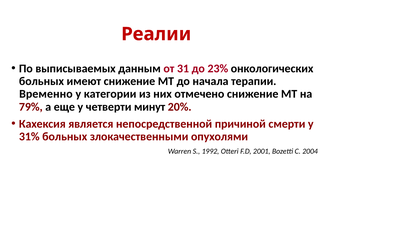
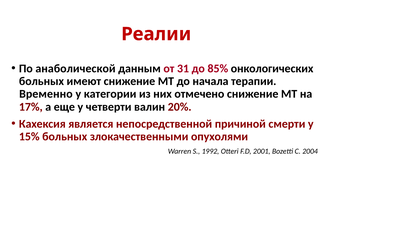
выписываемых: выписываемых -> анаболической
23%: 23% -> 85%
79%: 79% -> 17%
минут: минут -> валин
31%: 31% -> 15%
